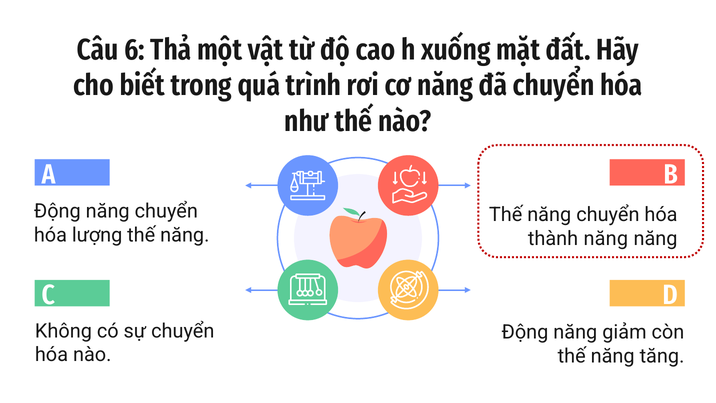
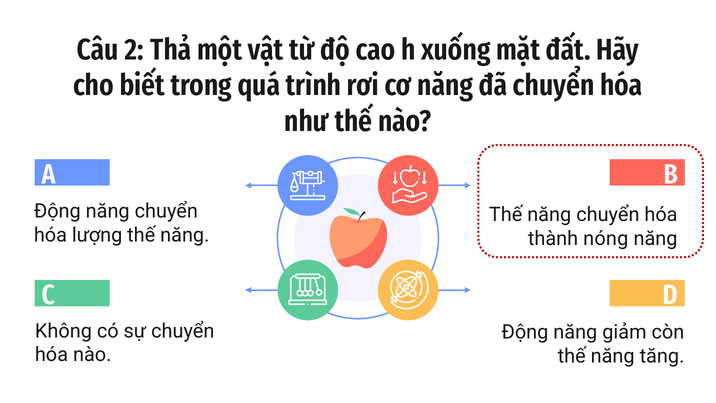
6: 6 -> 2
thành năng: năng -> nóng
